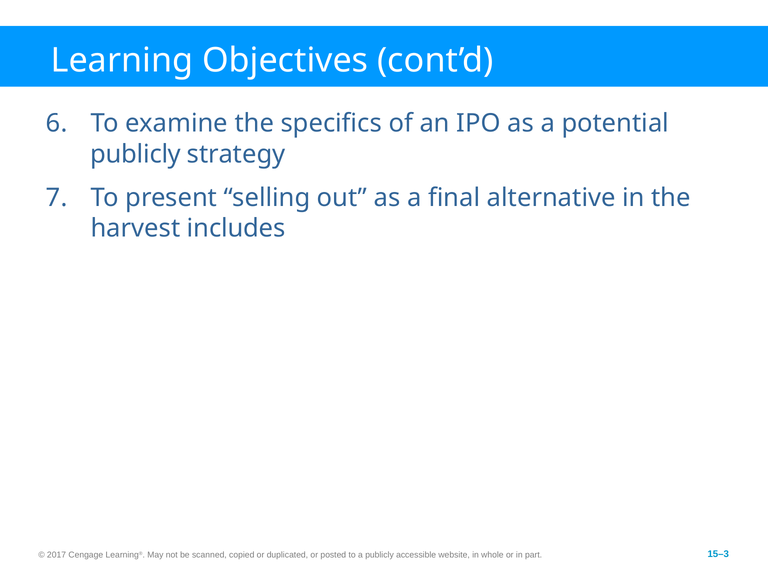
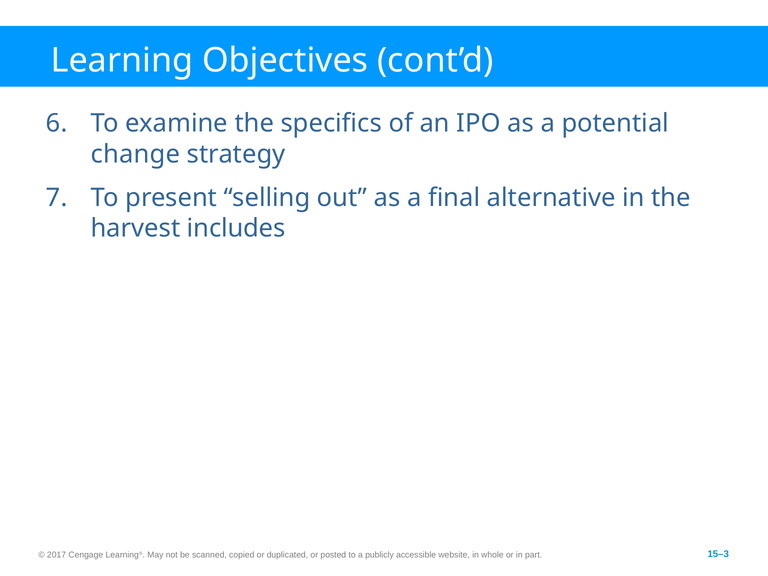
publicly at (136, 154): publicly -> change
